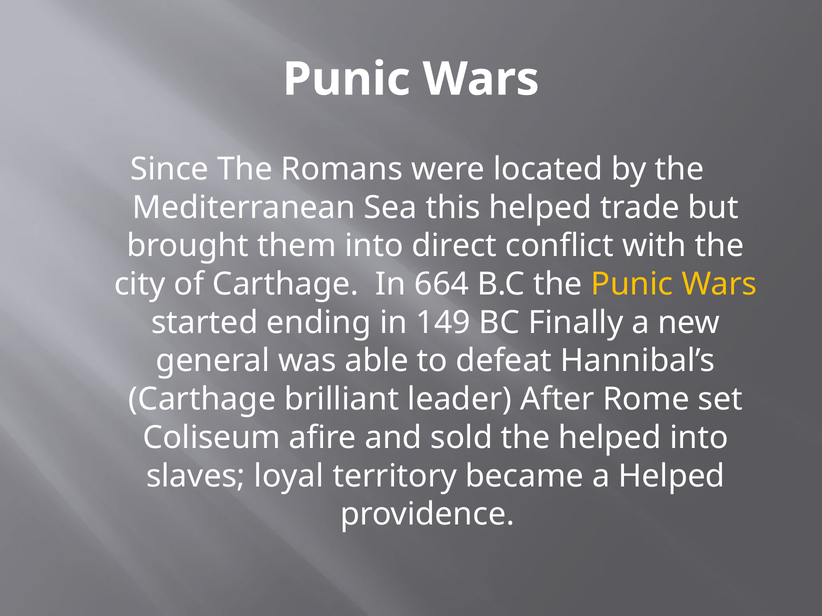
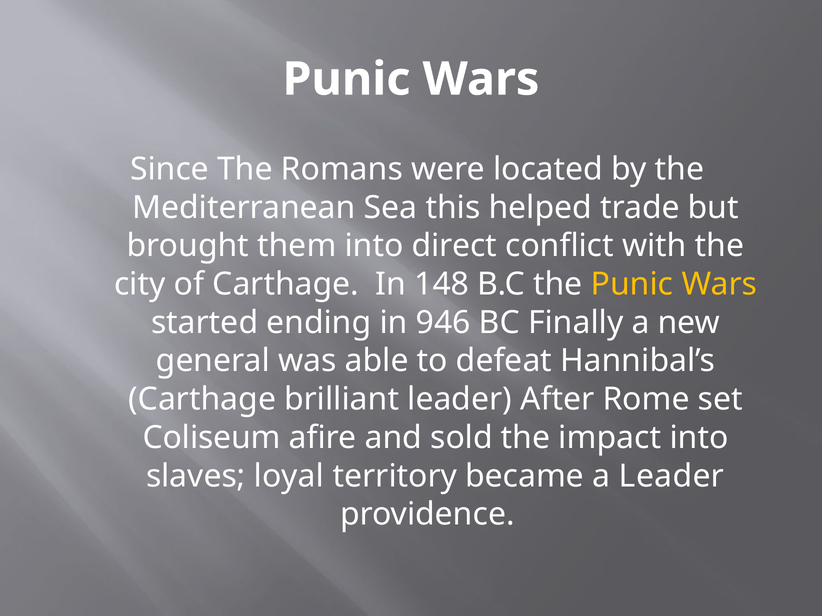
664: 664 -> 148
149: 149 -> 946
the helped: helped -> impact
a Helped: Helped -> Leader
